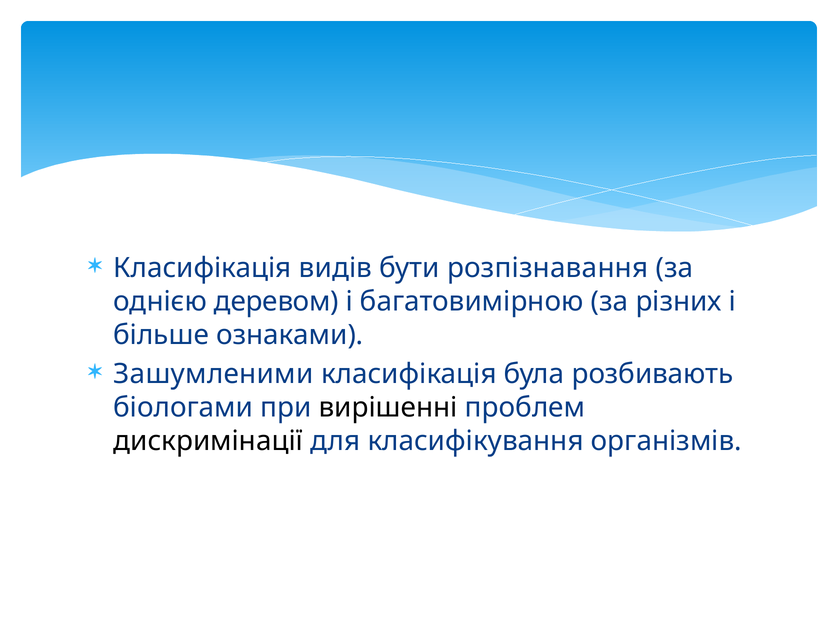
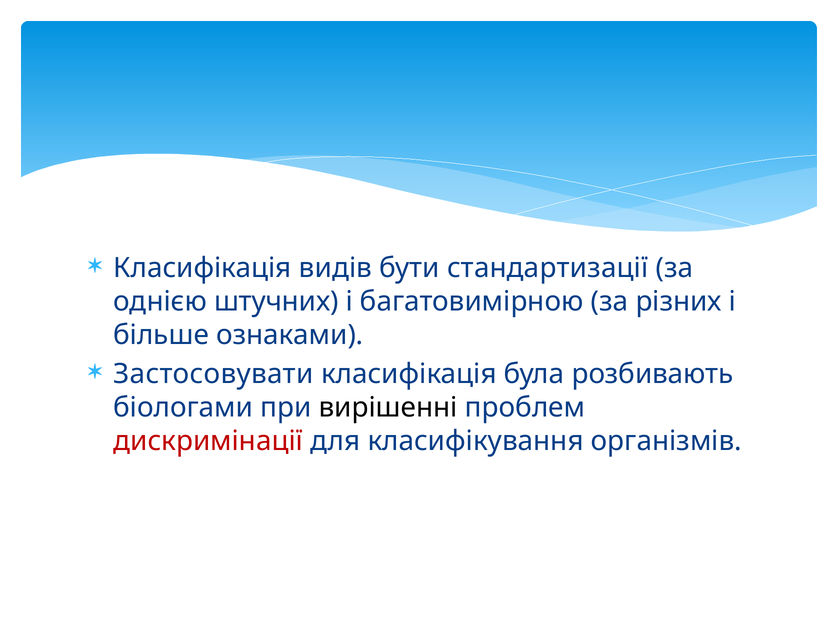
розпізнавання: розпізнавання -> стандартизації
деревом: деревом -> штучних
Зашумленими: Зашумленими -> Застосовувати
дискримінації colour: black -> red
